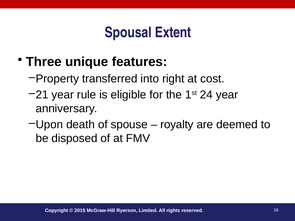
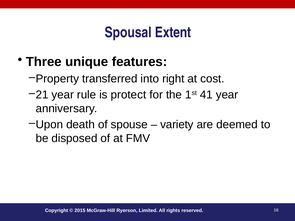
eligible: eligible -> protect
24: 24 -> 41
royalty: royalty -> variety
